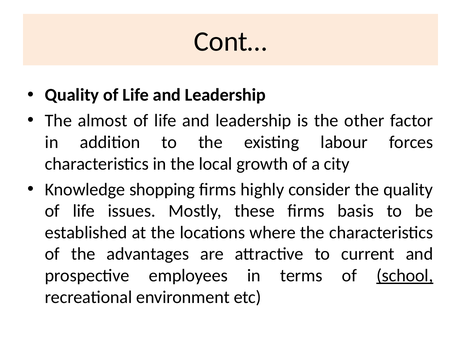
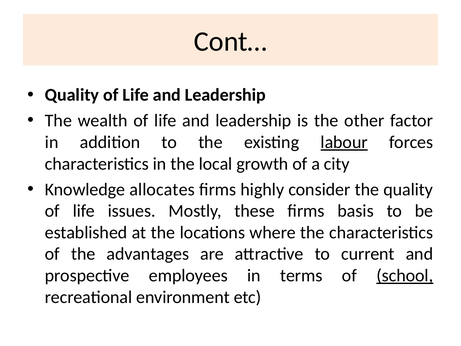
almost: almost -> wealth
labour underline: none -> present
shopping: shopping -> allocates
